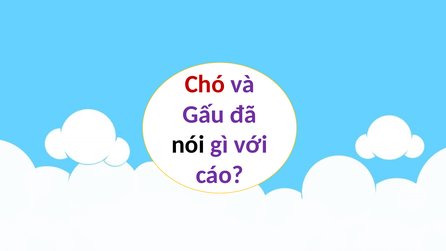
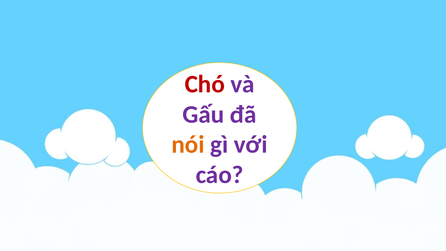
nói colour: black -> orange
